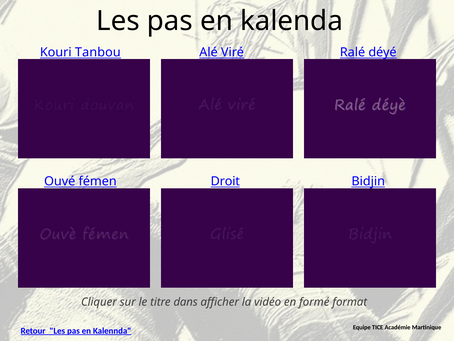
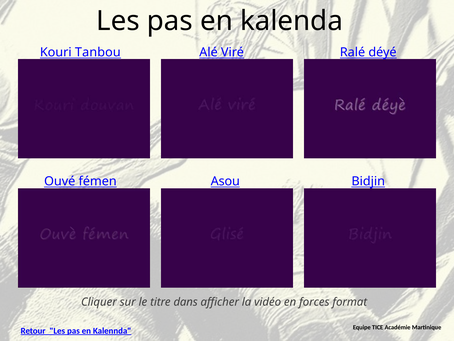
Droit: Droit -> Asou
formé: formé -> forces
